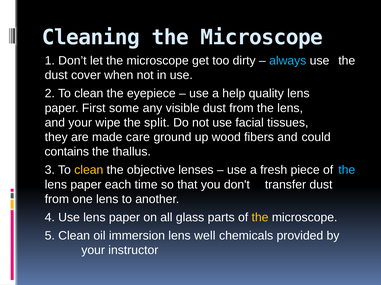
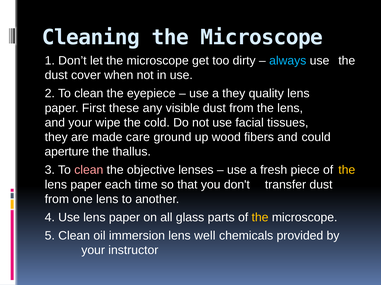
a help: help -> they
some: some -> these
split: split -> cold
contains: contains -> aperture
clean at (89, 170) colour: yellow -> pink
the at (347, 170) colour: light blue -> yellow
